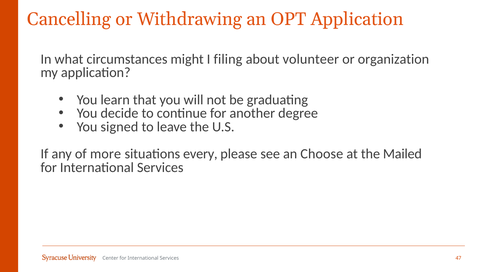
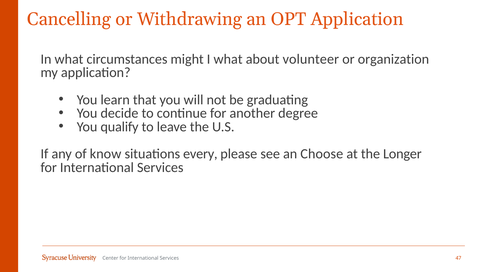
I filing: filing -> what
signed: signed -> qualify
more: more -> know
Mailed: Mailed -> Longer
